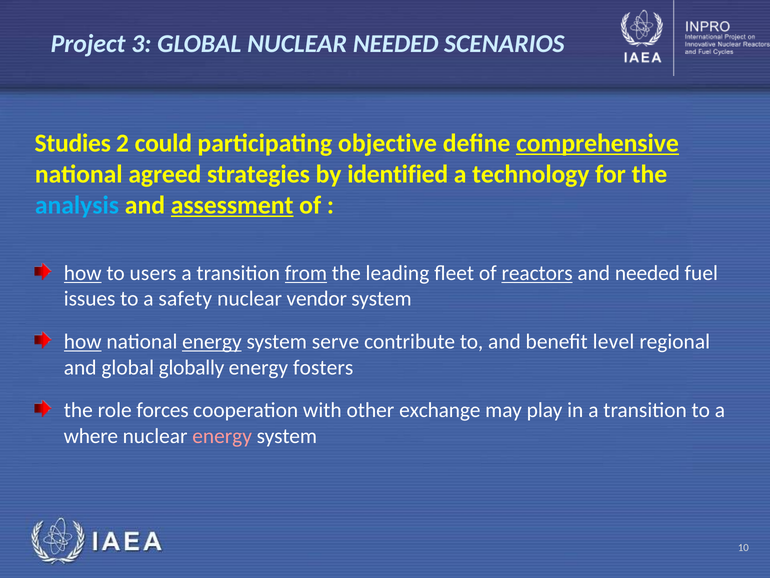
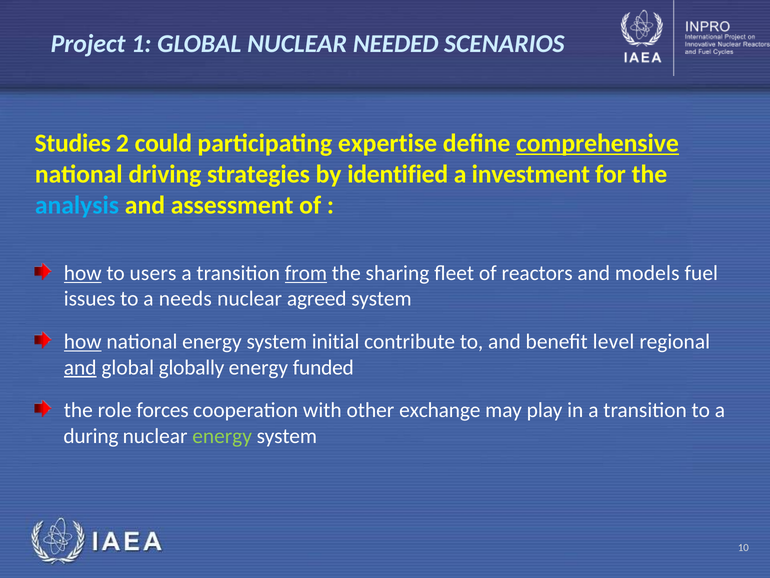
3: 3 -> 1
objective: objective -> expertise
agreed: agreed -> driving
technology: technology -> investment
assessment underline: present -> none
leading: leading -> sharing
reactors underline: present -> none
and needed: needed -> models
safety: safety -> needs
vendor: vendor -> agreed
energy at (212, 341) underline: present -> none
serve: serve -> initial
and at (80, 367) underline: none -> present
fosters: fosters -> funded
where: where -> during
energy at (222, 436) colour: pink -> light green
